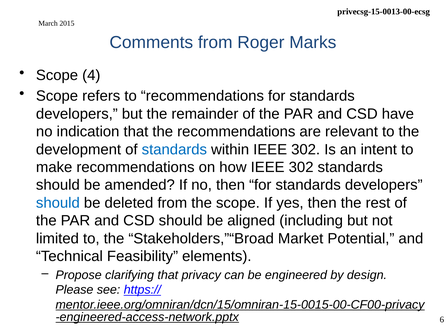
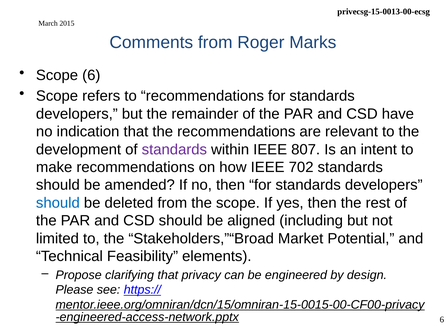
Scope 4: 4 -> 6
standards at (174, 150) colour: blue -> purple
within IEEE 302: 302 -> 807
how IEEE 302: 302 -> 702
